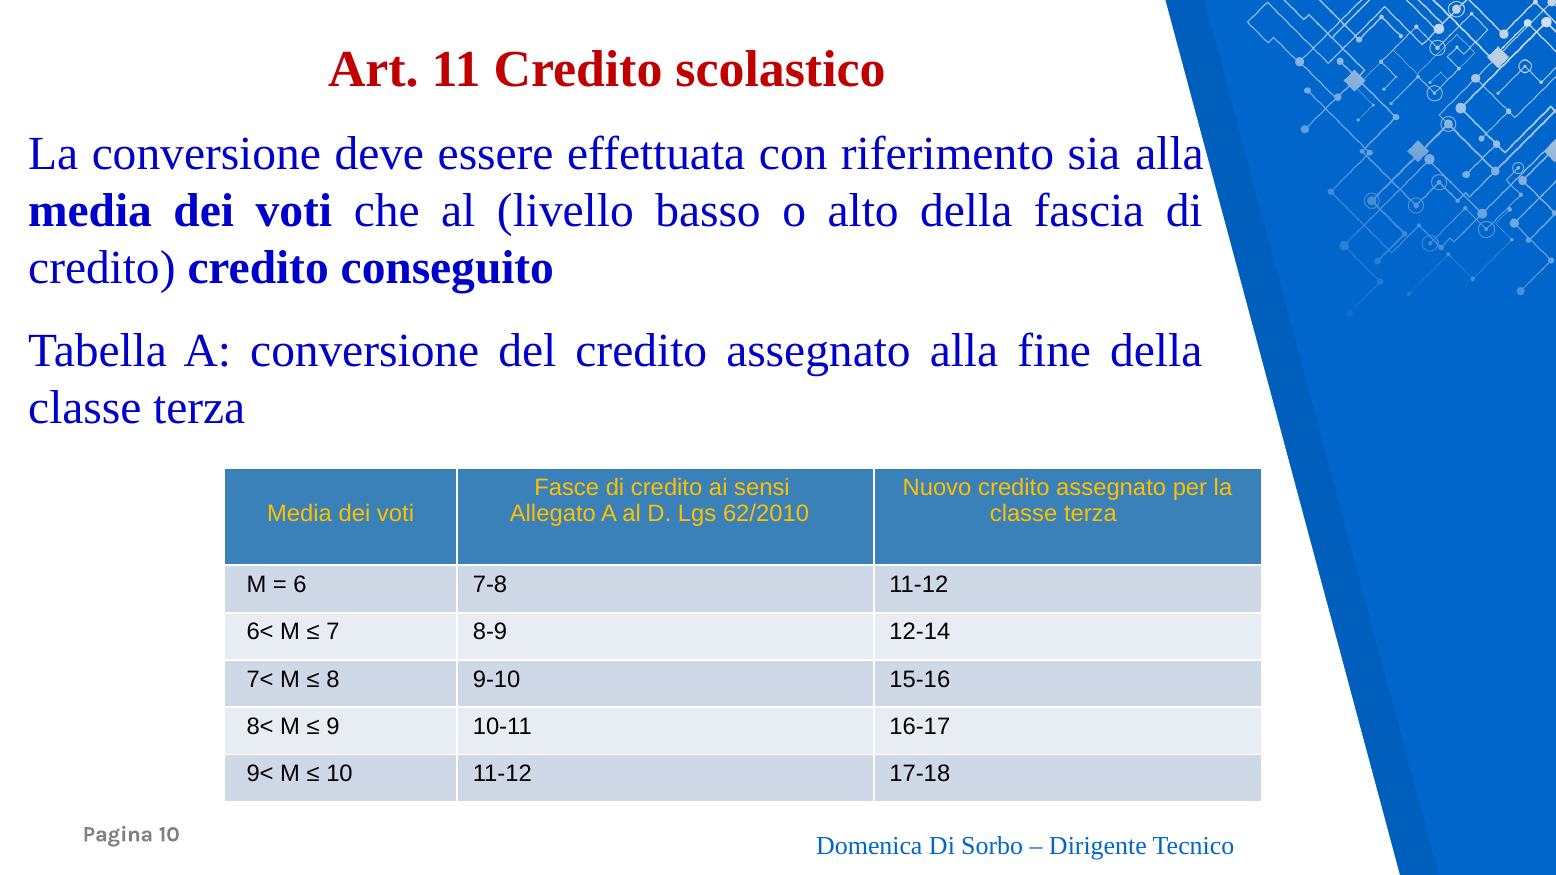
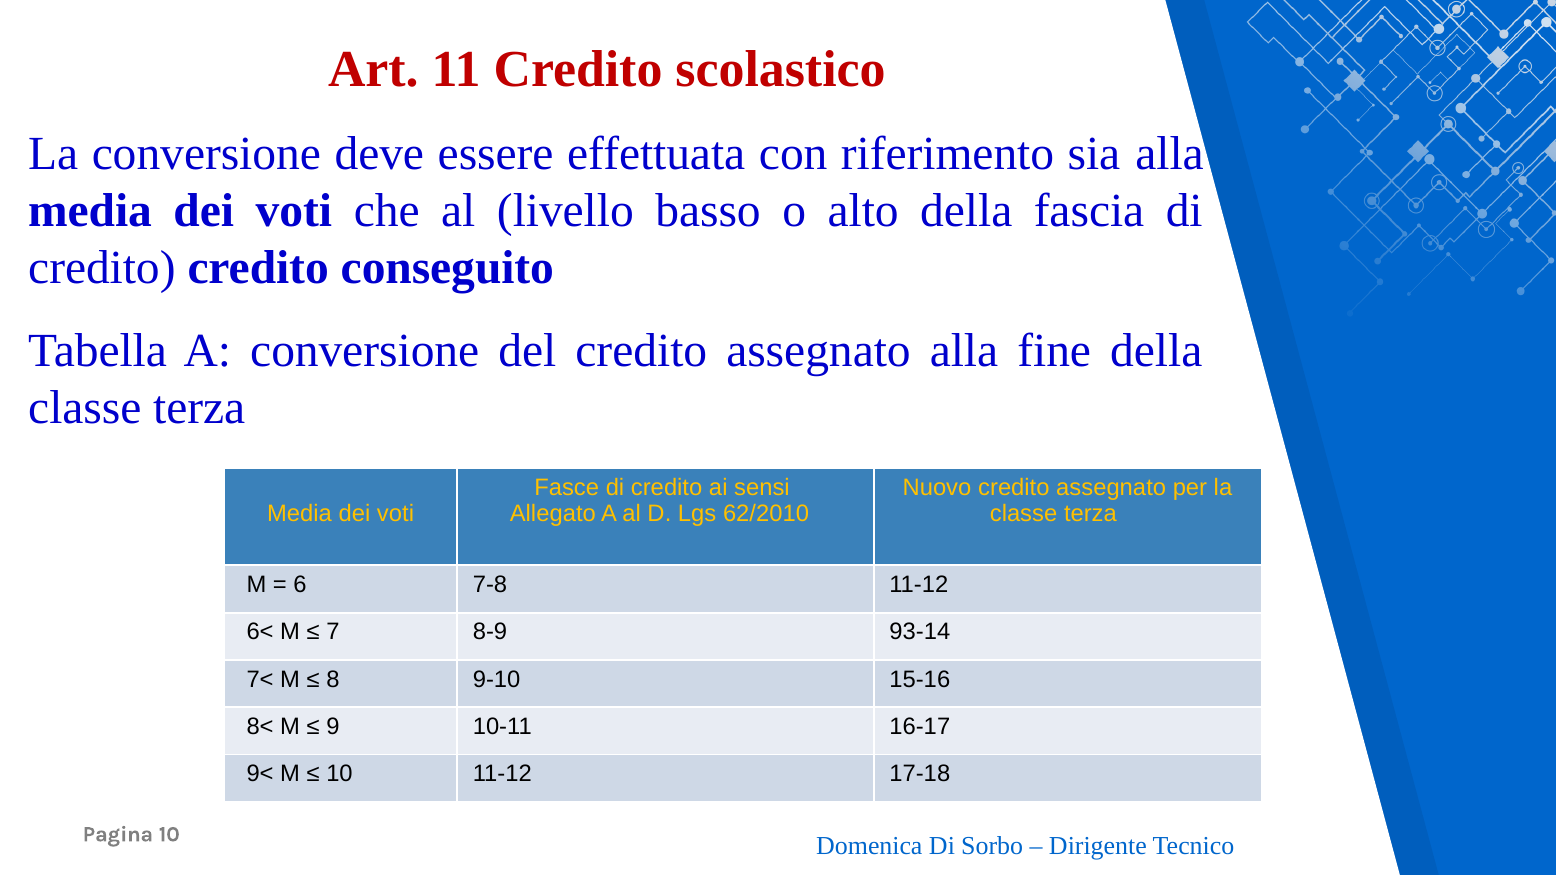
12-14: 12-14 -> 93-14
